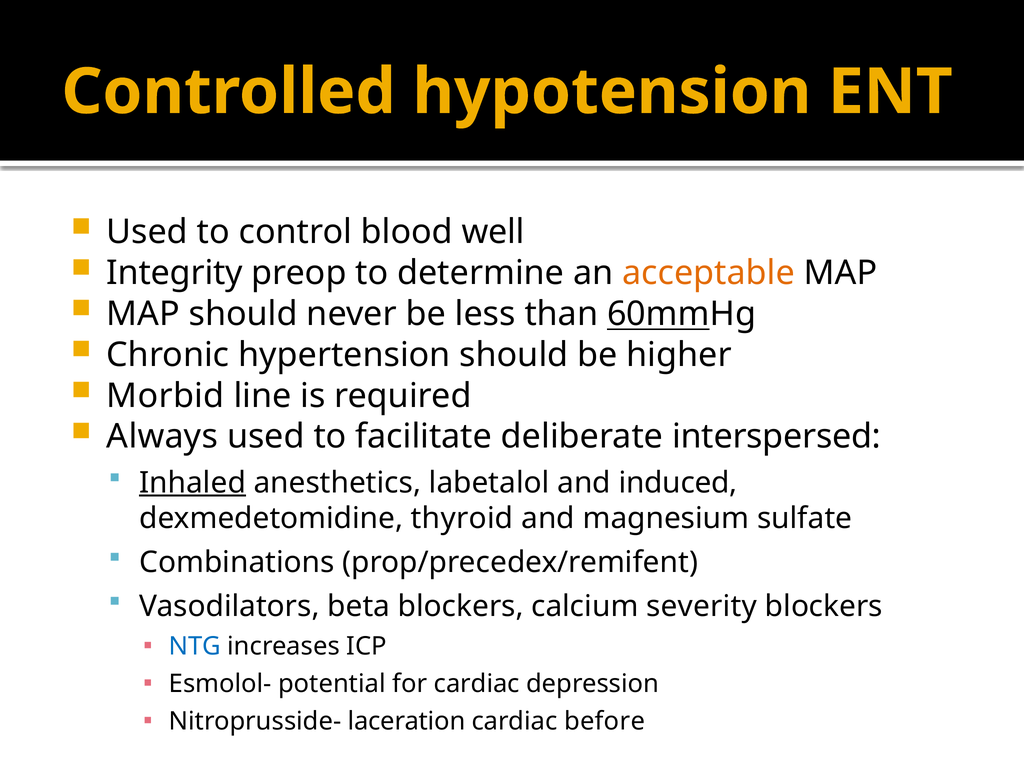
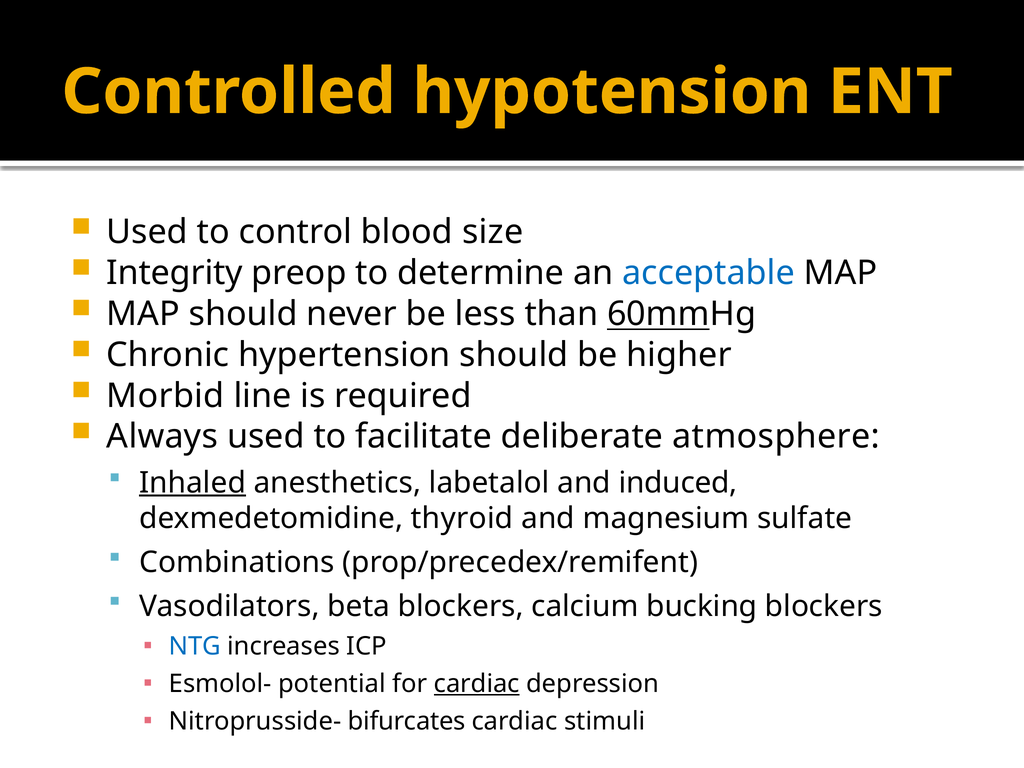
well: well -> size
acceptable colour: orange -> blue
interspersed: interspersed -> atmosphere
severity: severity -> bucking
cardiac at (477, 684) underline: none -> present
laceration: laceration -> bifurcates
before: before -> stimuli
